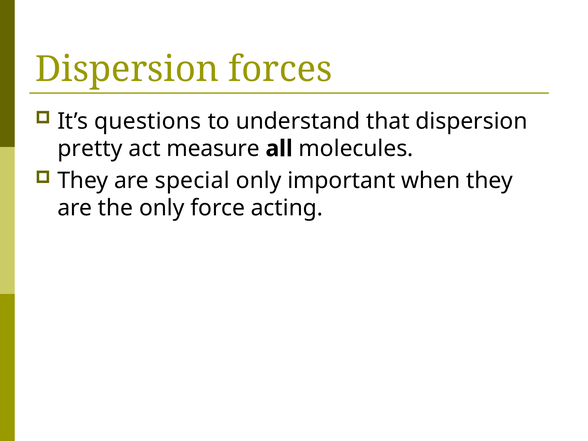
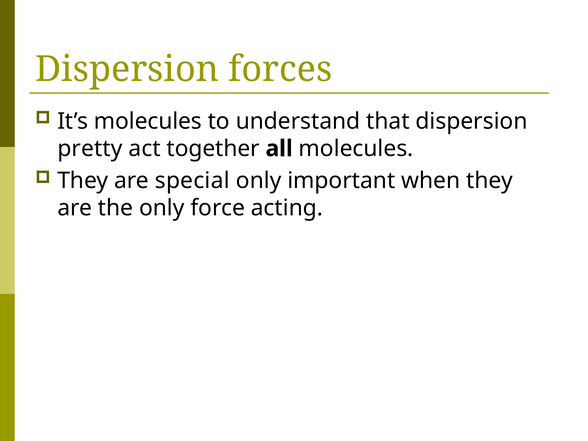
It’s questions: questions -> molecules
measure: measure -> together
